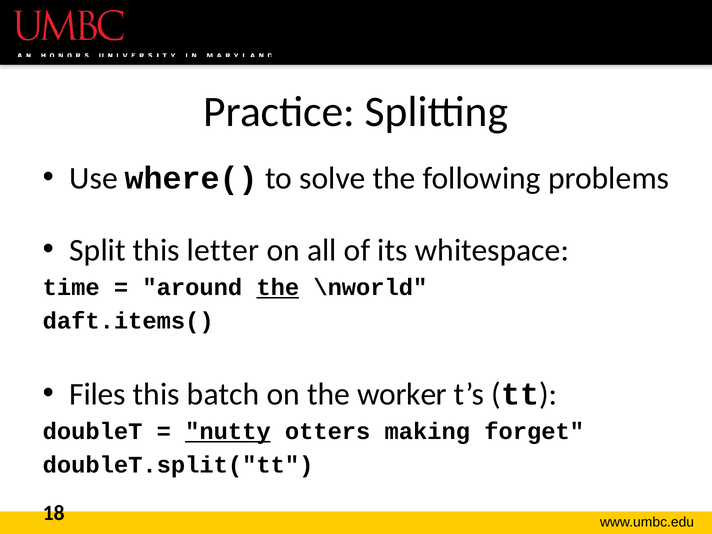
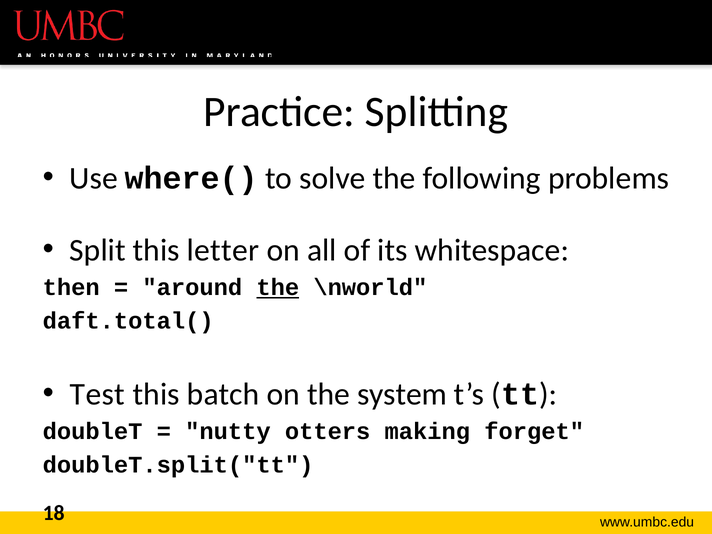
time: time -> then
daft.items(: daft.items( -> daft.total(
Files: Files -> Test
worker: worker -> system
nutty underline: present -> none
